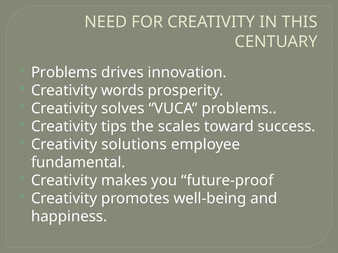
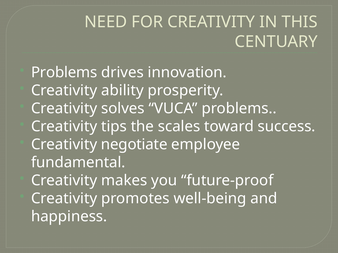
words: words -> ability
solutions: solutions -> negotiate
